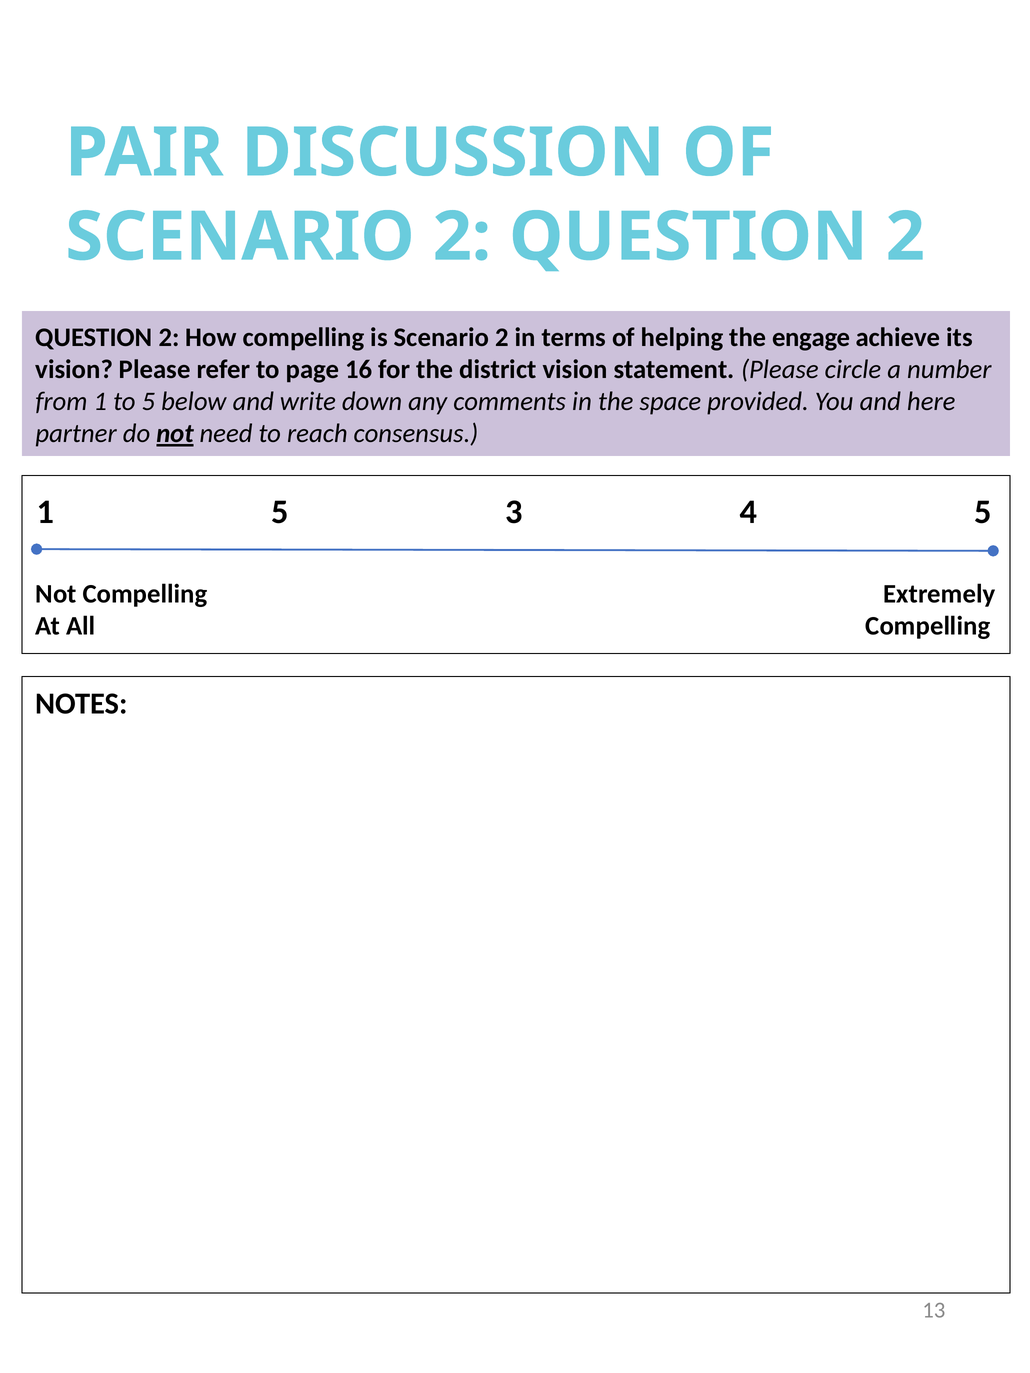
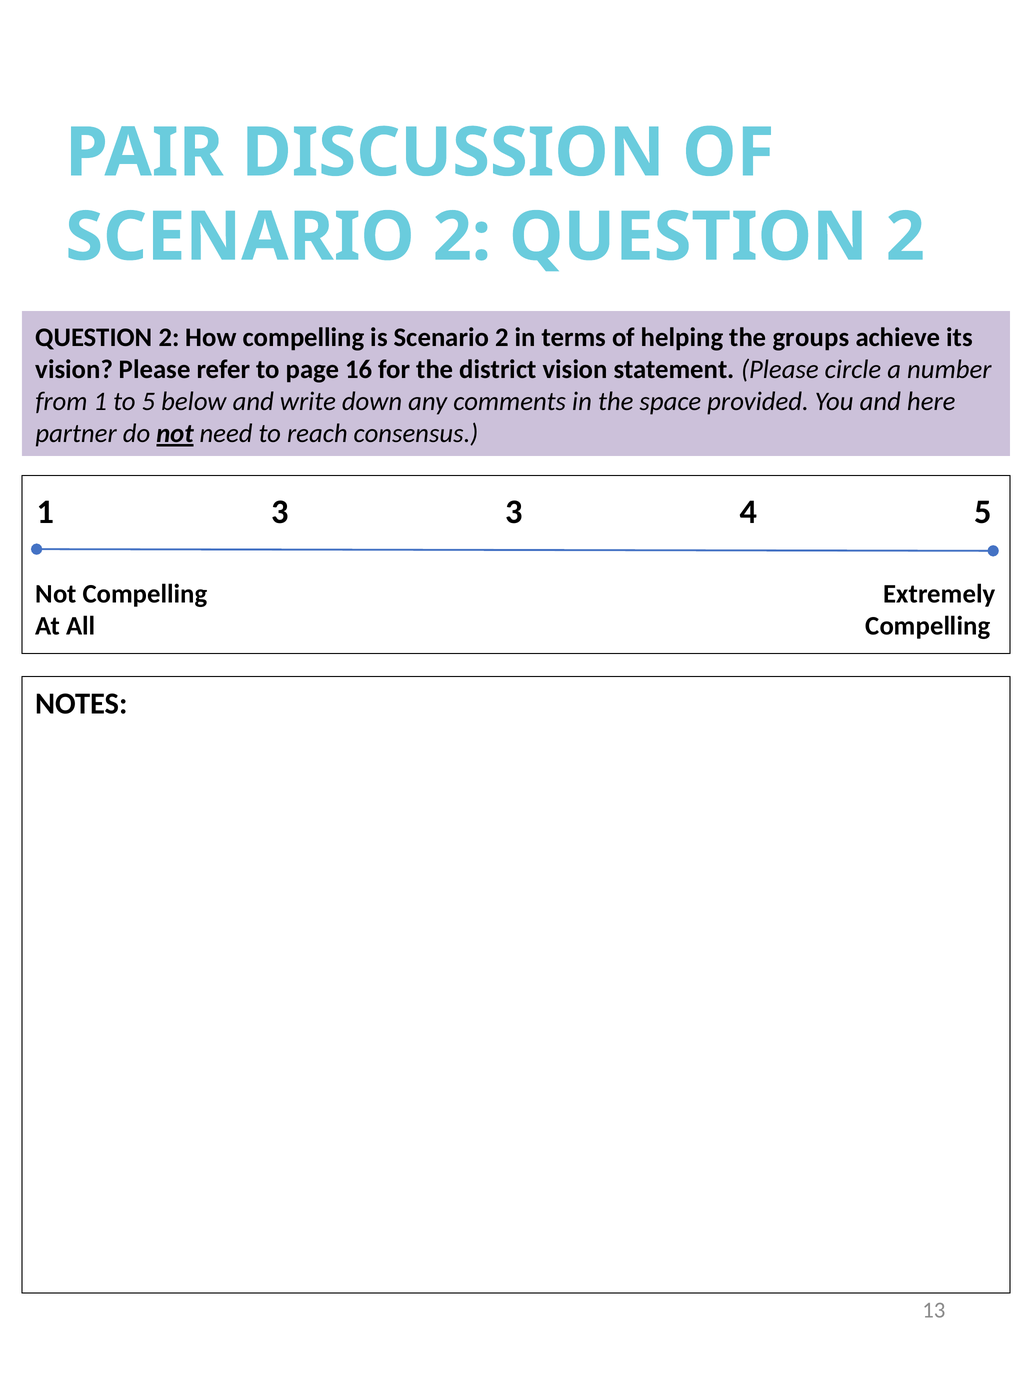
engage: engage -> groups
1 5: 5 -> 3
